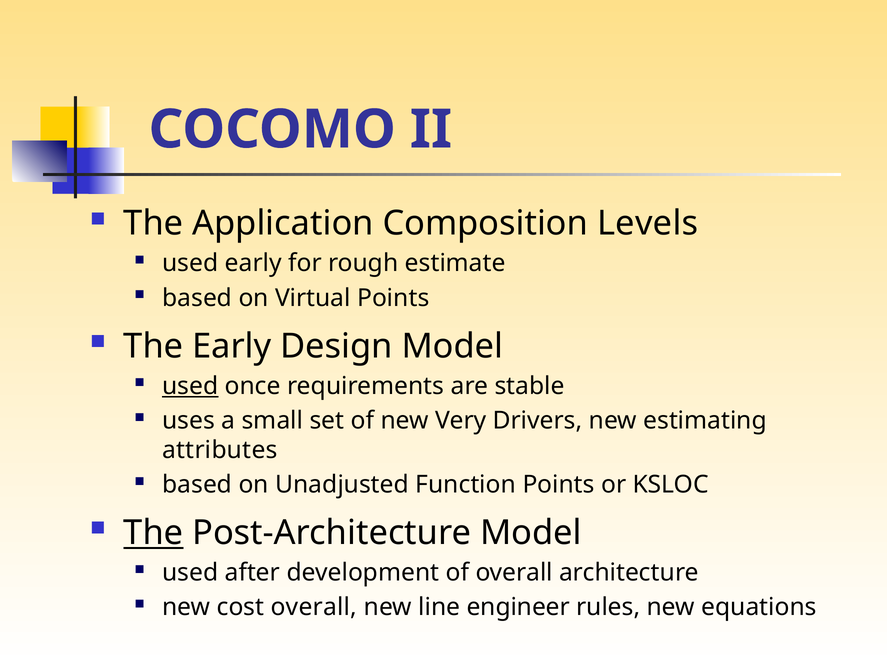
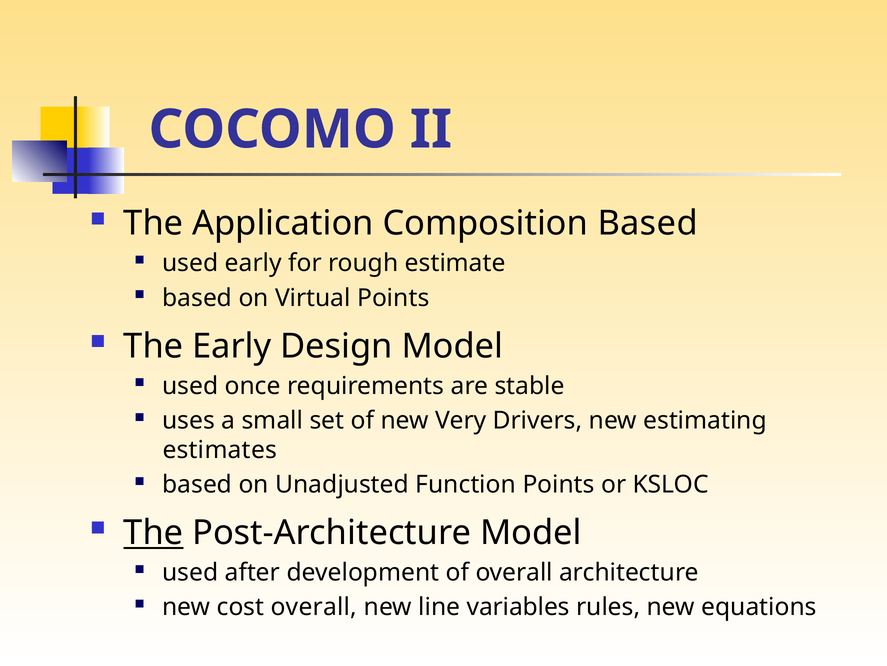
Composition Levels: Levels -> Based
used at (190, 386) underline: present -> none
attributes: attributes -> estimates
engineer: engineer -> variables
